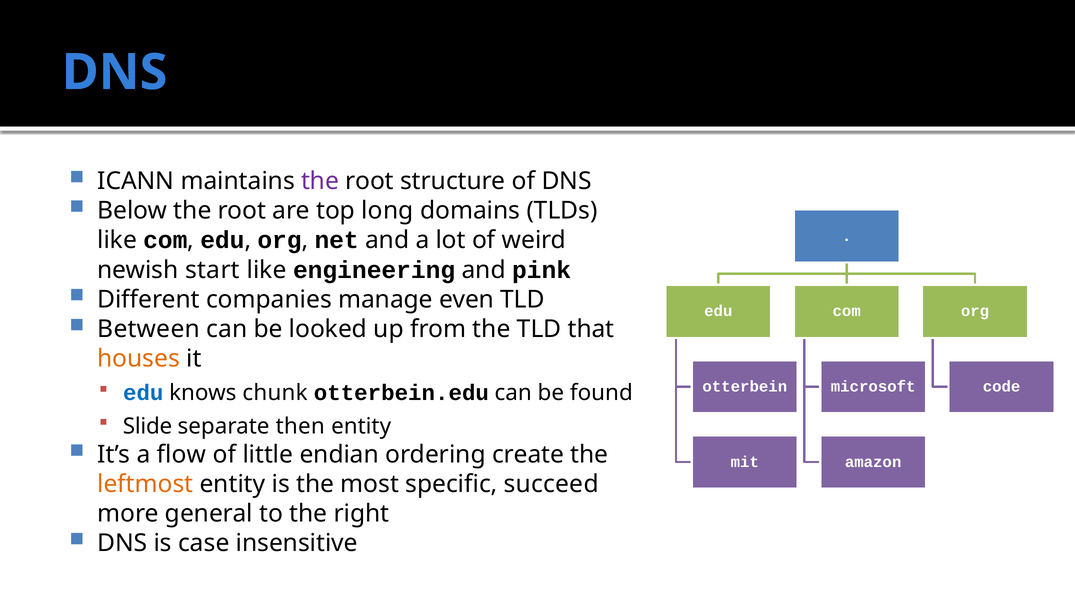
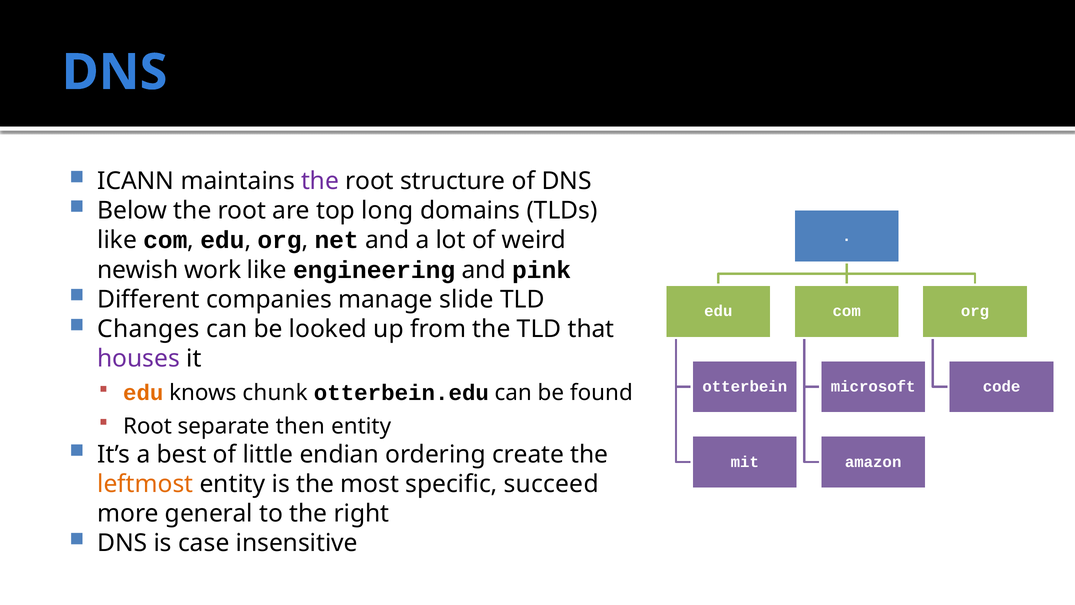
start: start -> work
even: even -> slide
Between: Between -> Changes
houses colour: orange -> purple
edu at (143, 393) colour: blue -> orange
Slide at (148, 426): Slide -> Root
flow: flow -> best
